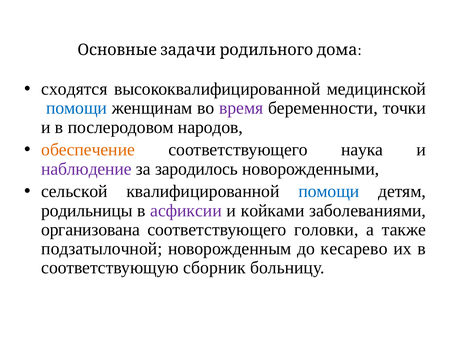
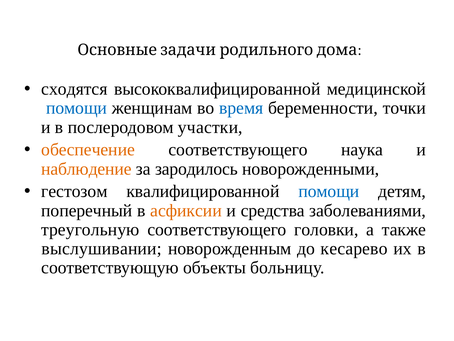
время colour: purple -> blue
народов: народов -> участки
наблюдение colour: purple -> orange
сельской: сельской -> гестозом
родильницы: родильницы -> поперечный
асфиксии colour: purple -> orange
койками: койками -> средства
организована: организована -> треугольную
подзатылочной: подзатылочной -> выслушивании
сборник: сборник -> объекты
